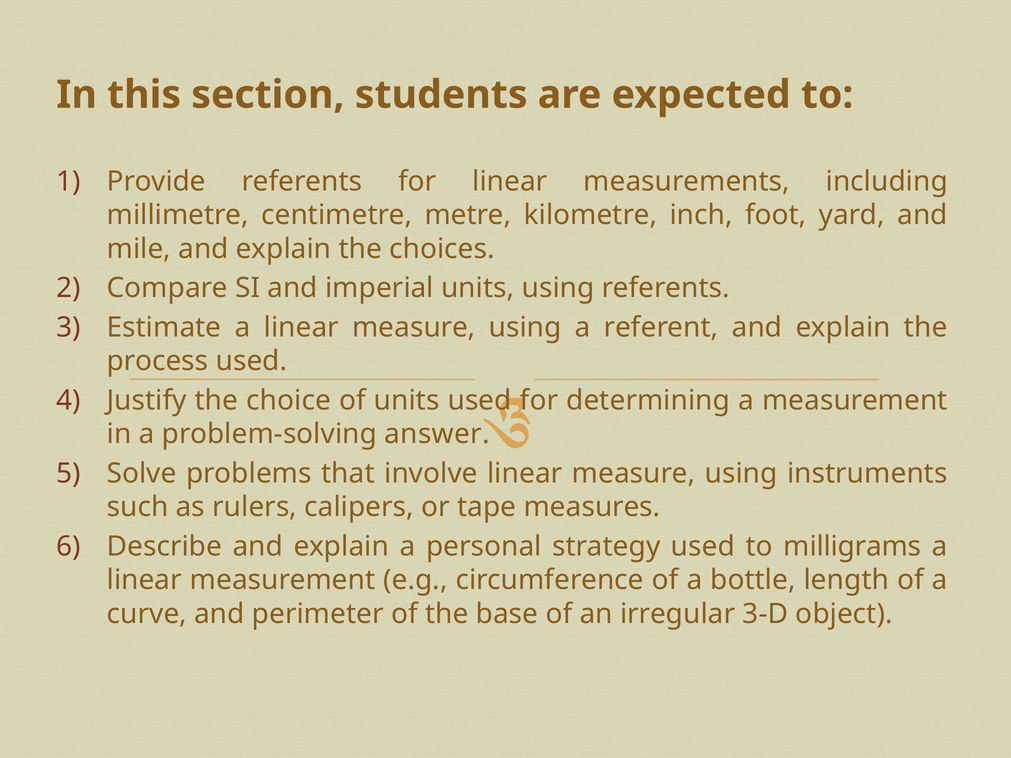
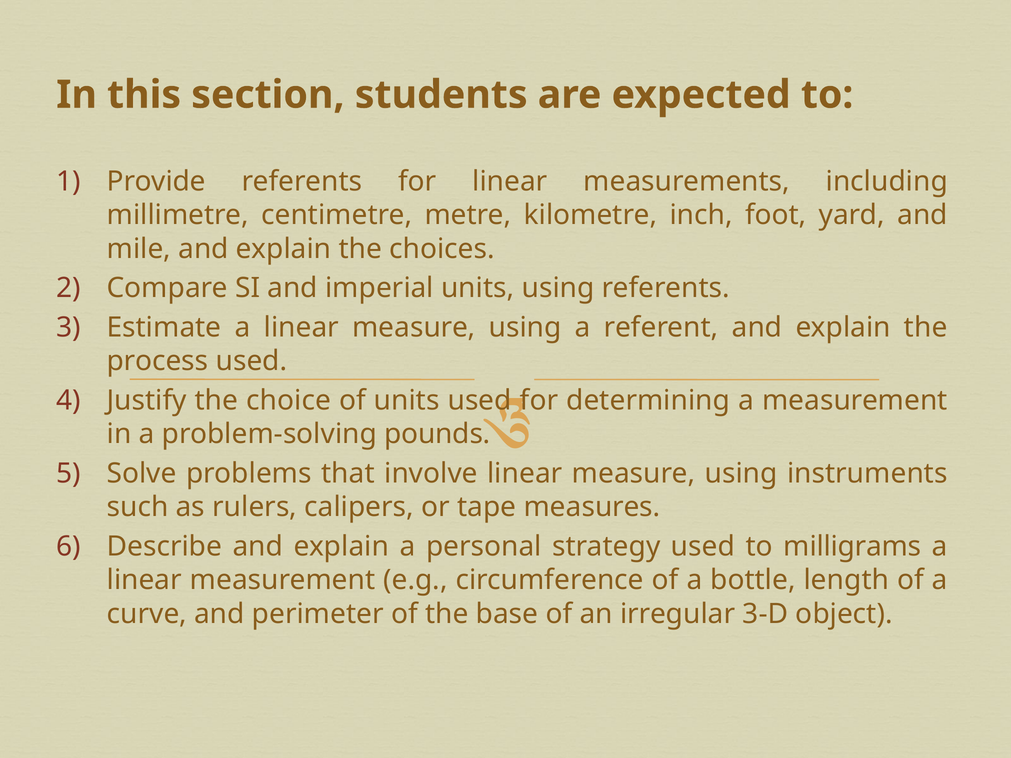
answer: answer -> pounds
